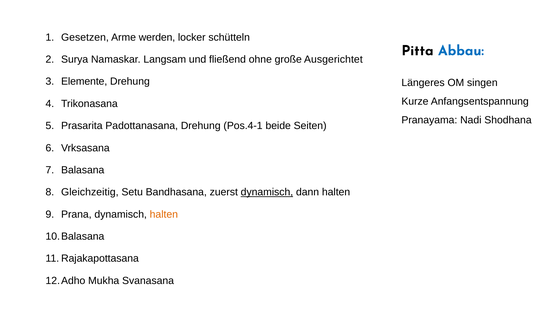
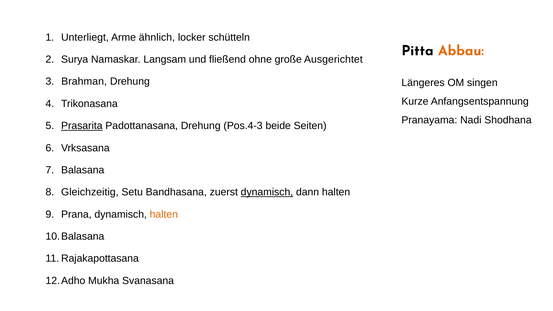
Gesetzen: Gesetzen -> Unterliegt
werden: werden -> ähnlich
Abbau colour: blue -> orange
Elemente: Elemente -> Brahman
Prasarita underline: none -> present
Pos.4-1: Pos.4-1 -> Pos.4-3
